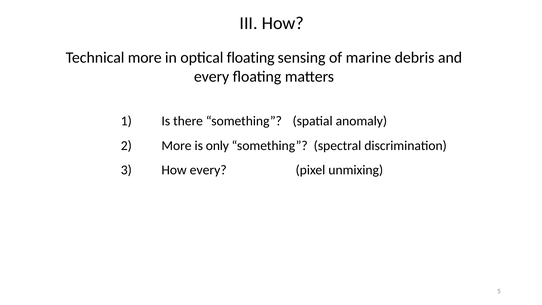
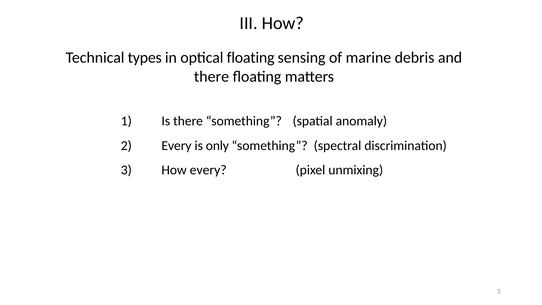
Technical more: more -> types
every at (212, 77): every -> there
More at (176, 145): More -> Every
